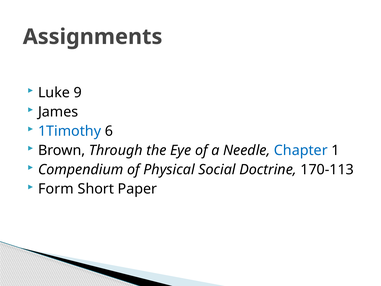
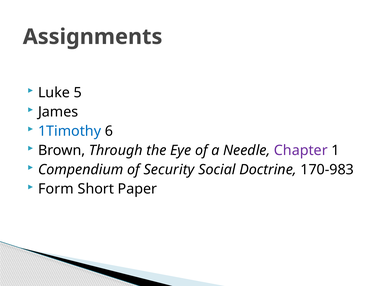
9: 9 -> 5
Chapter colour: blue -> purple
Physical: Physical -> Security
170-113: 170-113 -> 170-983
